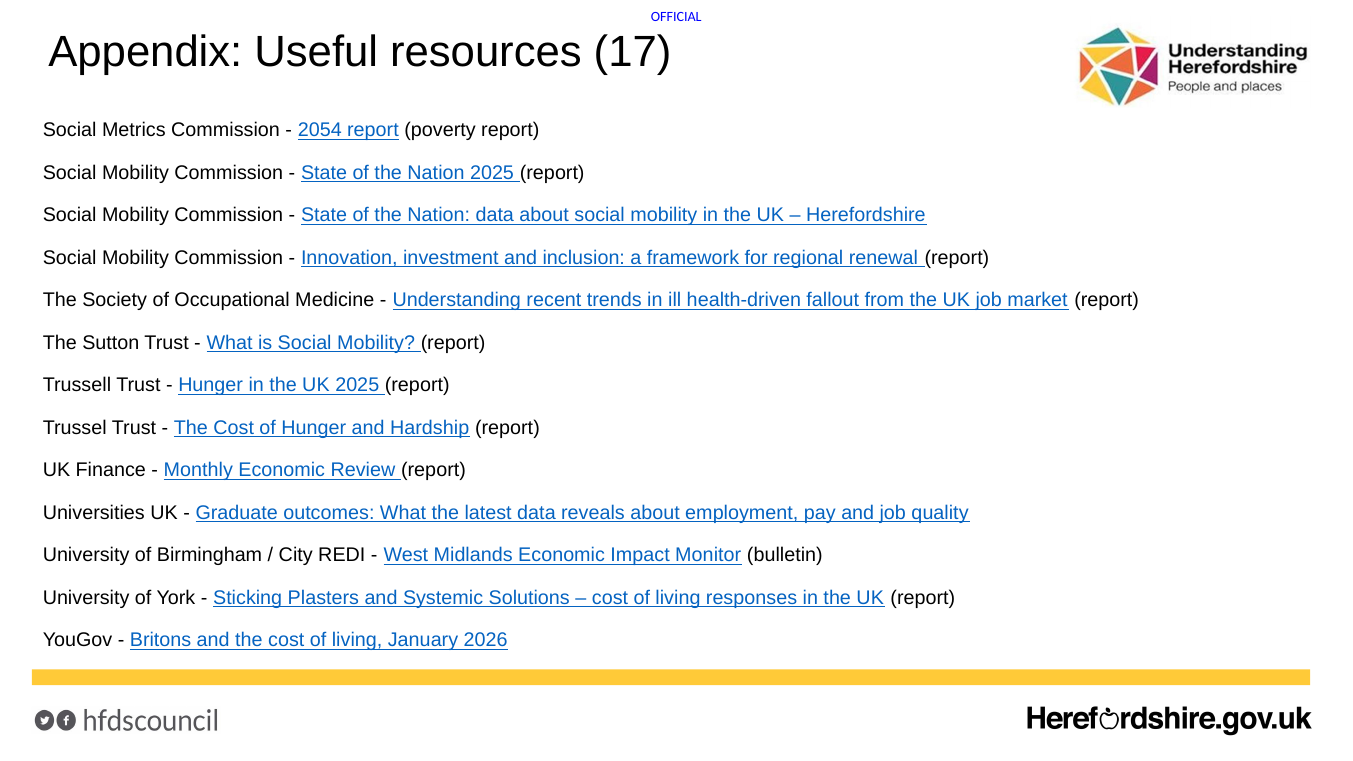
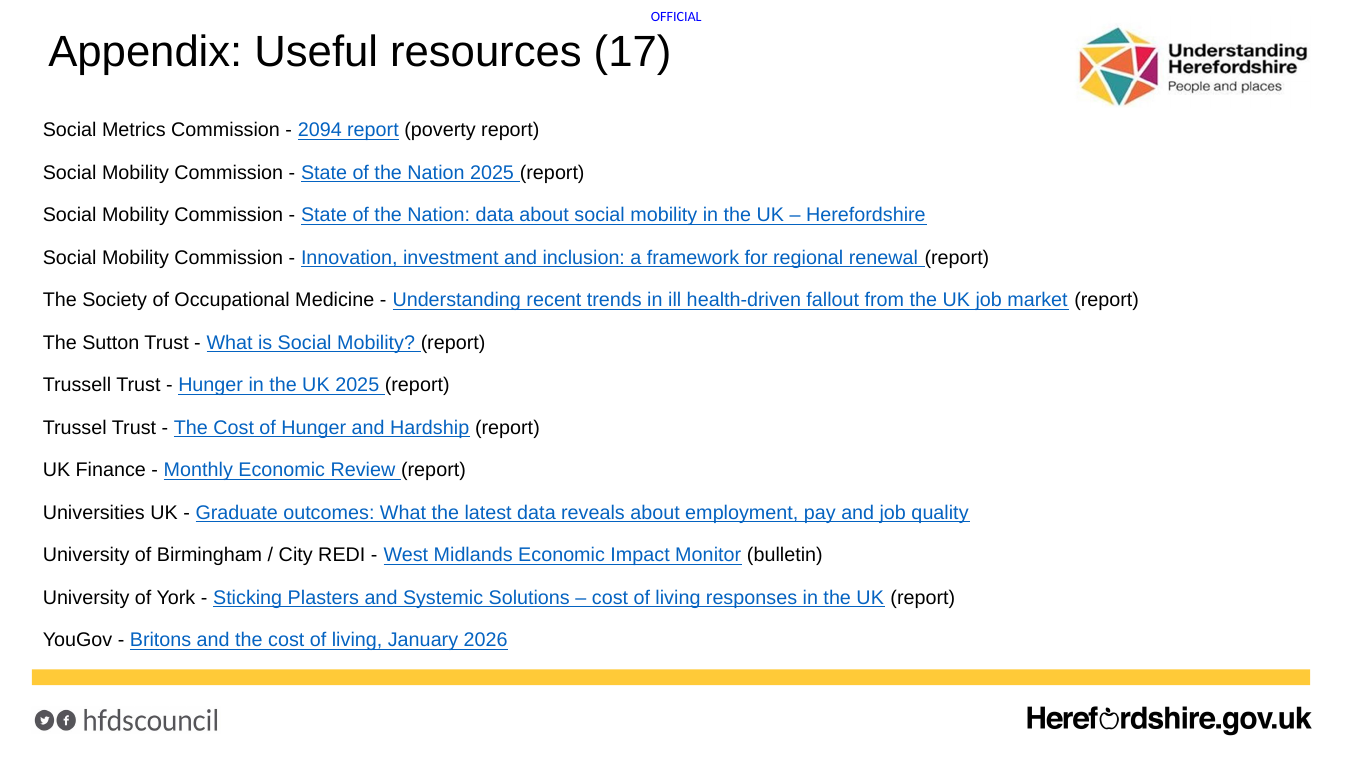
2054: 2054 -> 2094
